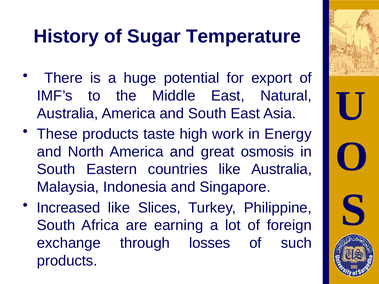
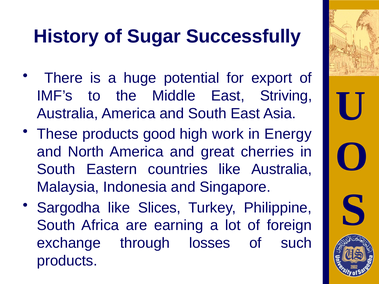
Temperature: Temperature -> Successfully
Natural: Natural -> Striving
taste: taste -> good
osmosis: osmosis -> cherries
Increased: Increased -> Sargodha
